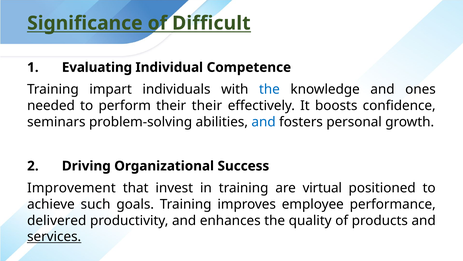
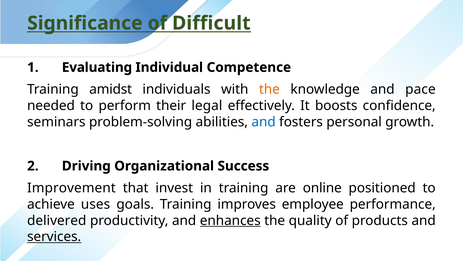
impart: impart -> amidst
the at (269, 89) colour: blue -> orange
ones: ones -> pace
their their: their -> legal
virtual: virtual -> online
such: such -> uses
enhances underline: none -> present
